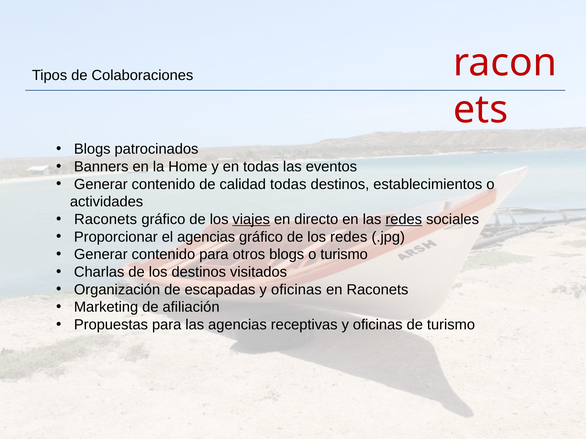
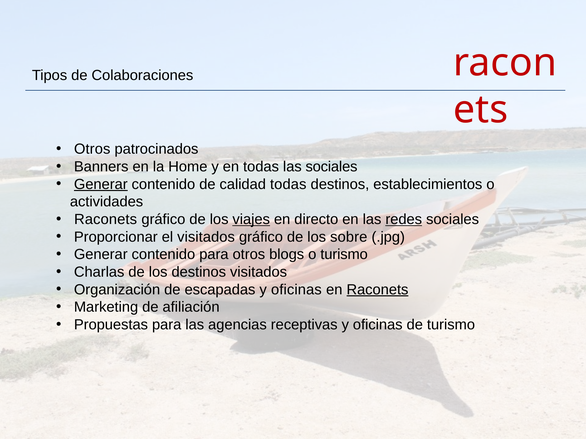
Blogs at (92, 149): Blogs -> Otros
las eventos: eventos -> sociales
Generar at (101, 184) underline: none -> present
el agencias: agencias -> visitados
los redes: redes -> sobre
Raconets at (377, 290) underline: none -> present
